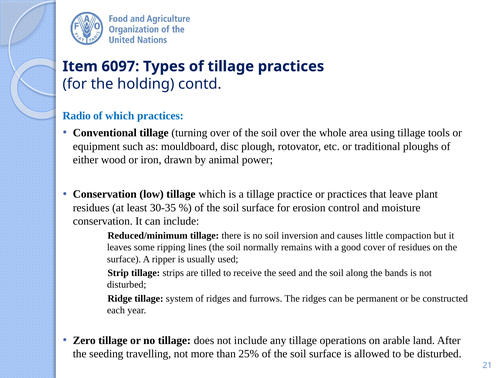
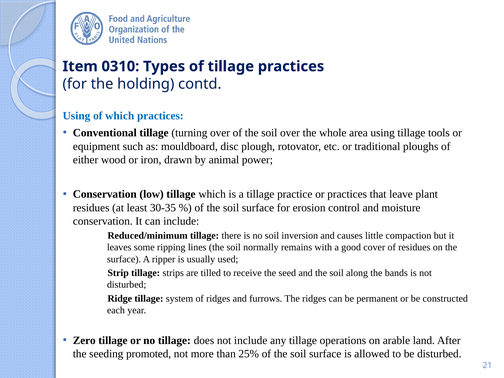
6097: 6097 -> 0310
Radio at (77, 116): Radio -> Using
travelling: travelling -> promoted
